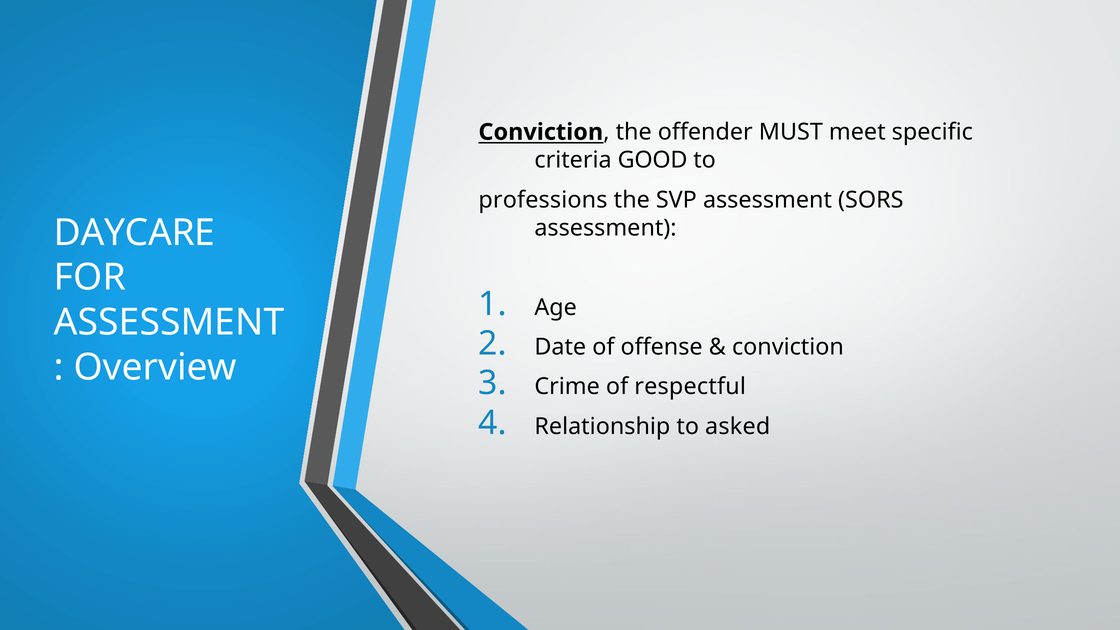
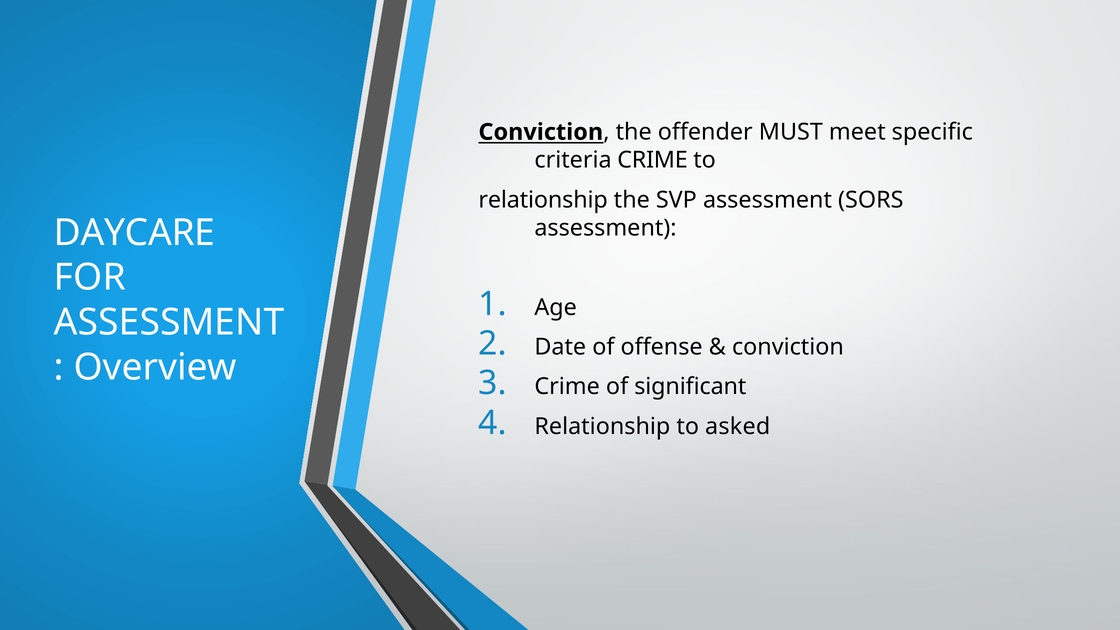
criteria GOOD: GOOD -> CRIME
professions at (543, 200): professions -> relationship
respectful: respectful -> significant
